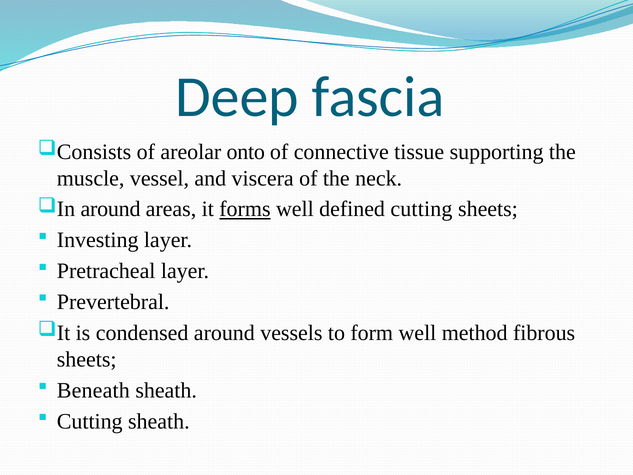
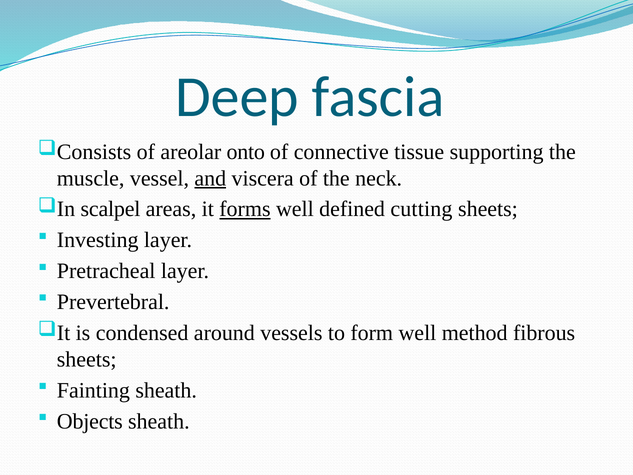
and underline: none -> present
around at (111, 209): around -> scalpel
Beneath: Beneath -> Fainting
Cutting at (90, 421): Cutting -> Objects
